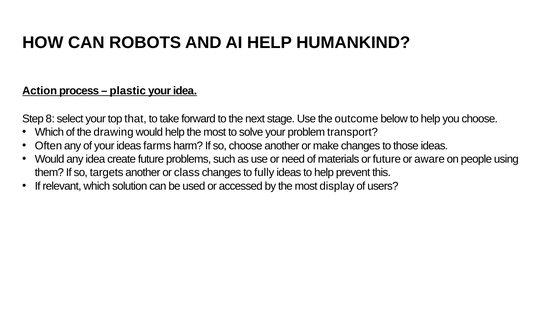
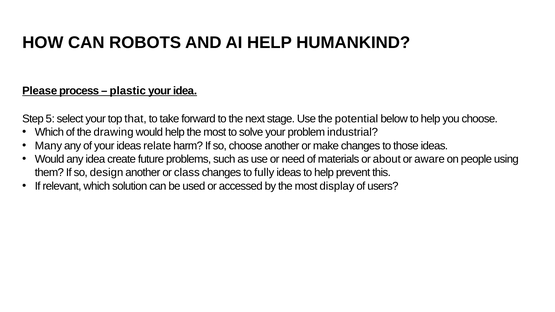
Action: Action -> Please
8: 8 -> 5
outcome: outcome -> potential
transport: transport -> industrial
Often: Often -> Many
farms: farms -> relate
or future: future -> about
targets: targets -> design
